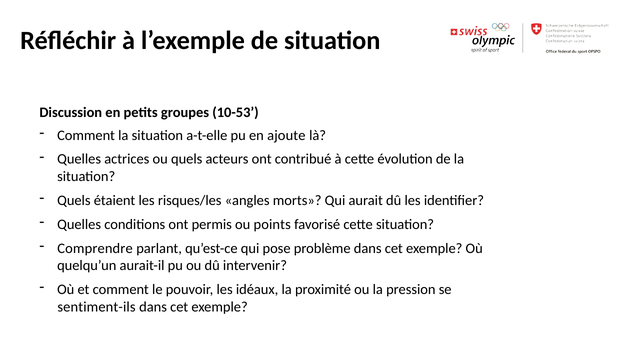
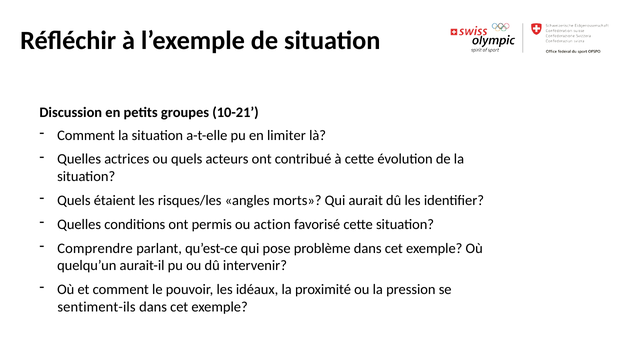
10-53: 10-53 -> 10-21
ajoute: ajoute -> limiter
points: points -> action
